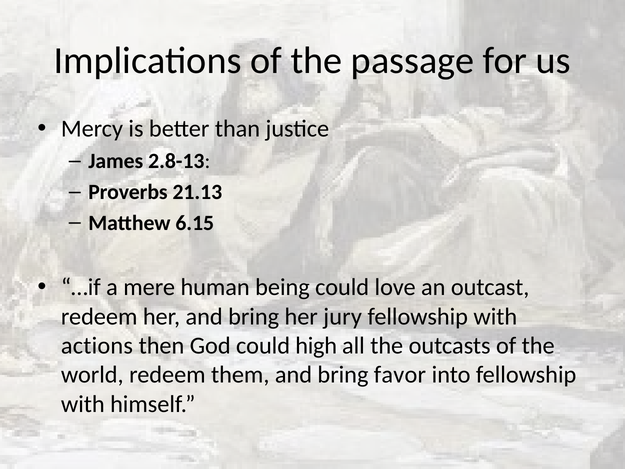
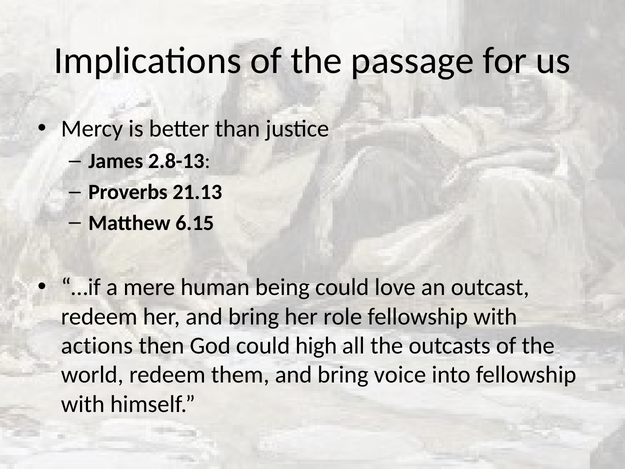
jury: jury -> role
favor: favor -> voice
